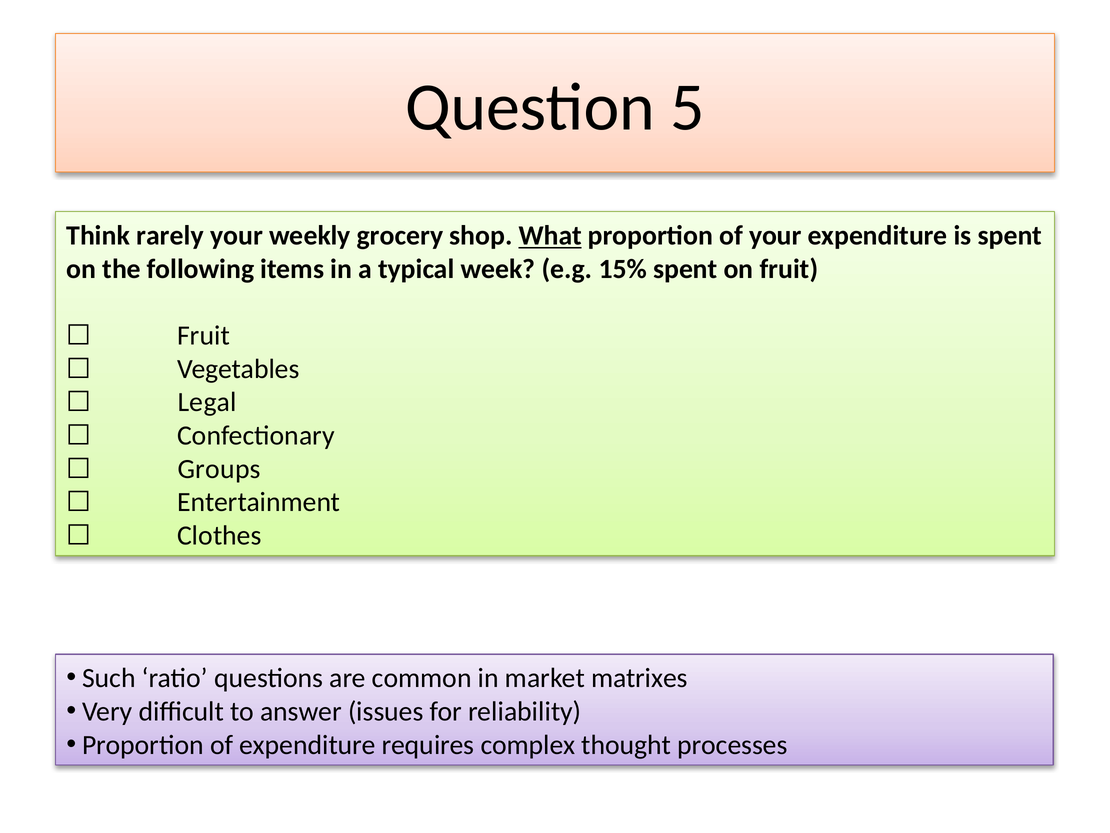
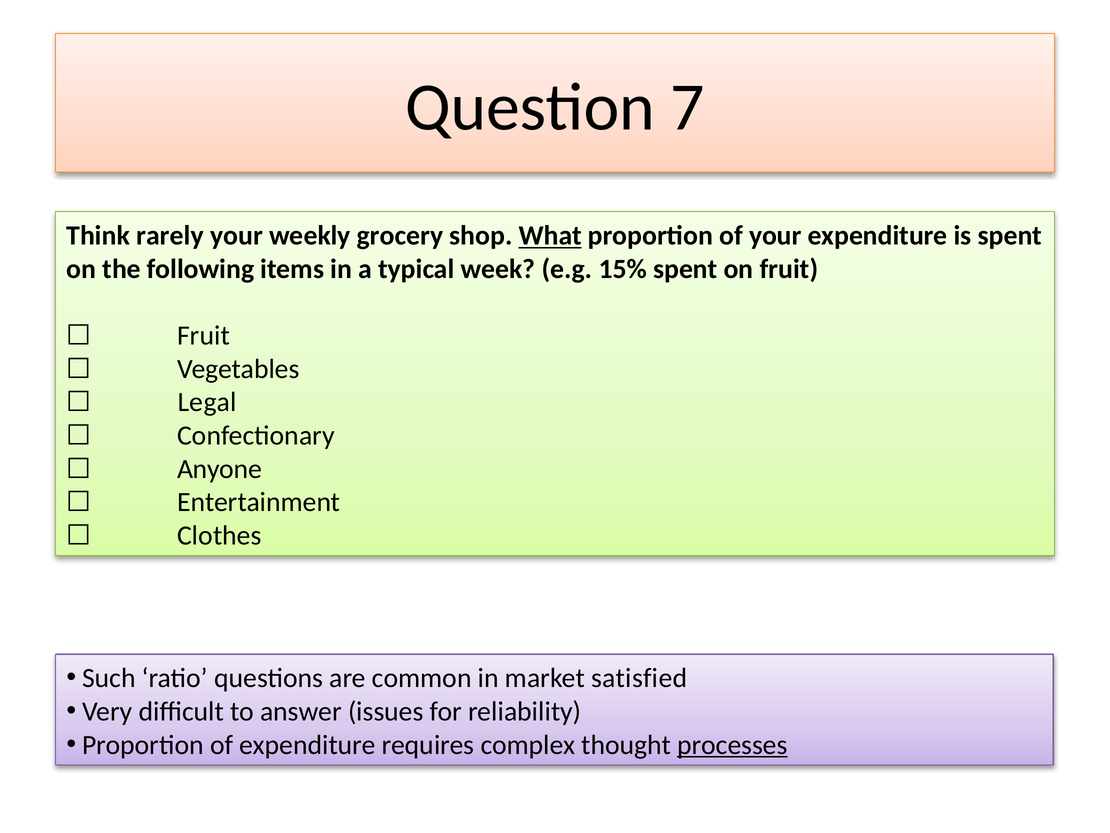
5: 5 -> 7
Groups: Groups -> Anyone
matrixes: matrixes -> satisfied
processes underline: none -> present
